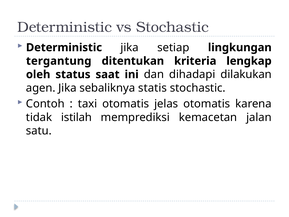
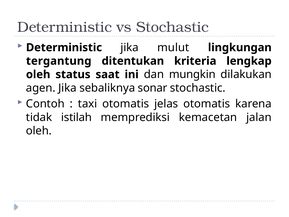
setiap: setiap -> mulut
dihadapi: dihadapi -> mungkin
statis: statis -> sonar
satu at (39, 131): satu -> oleh
